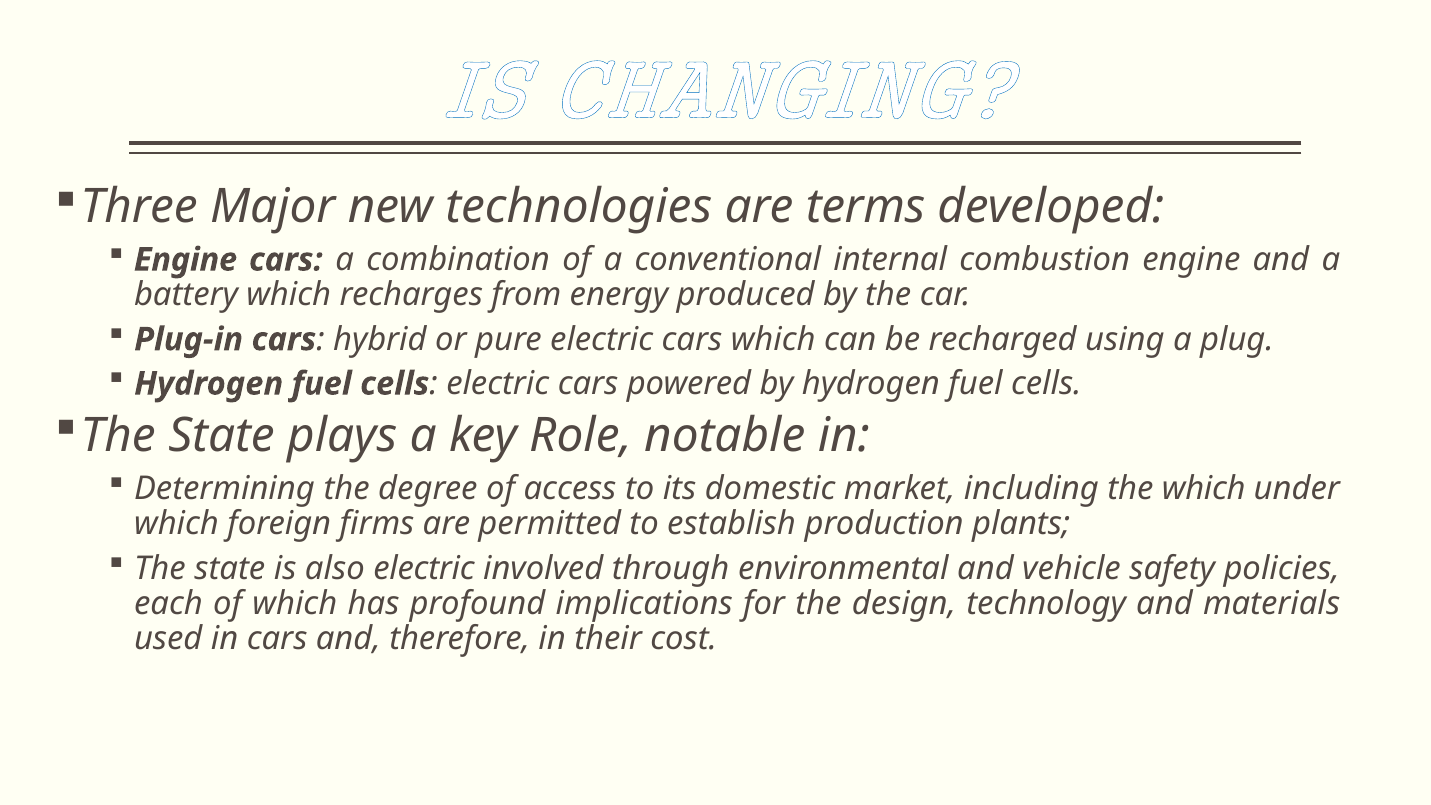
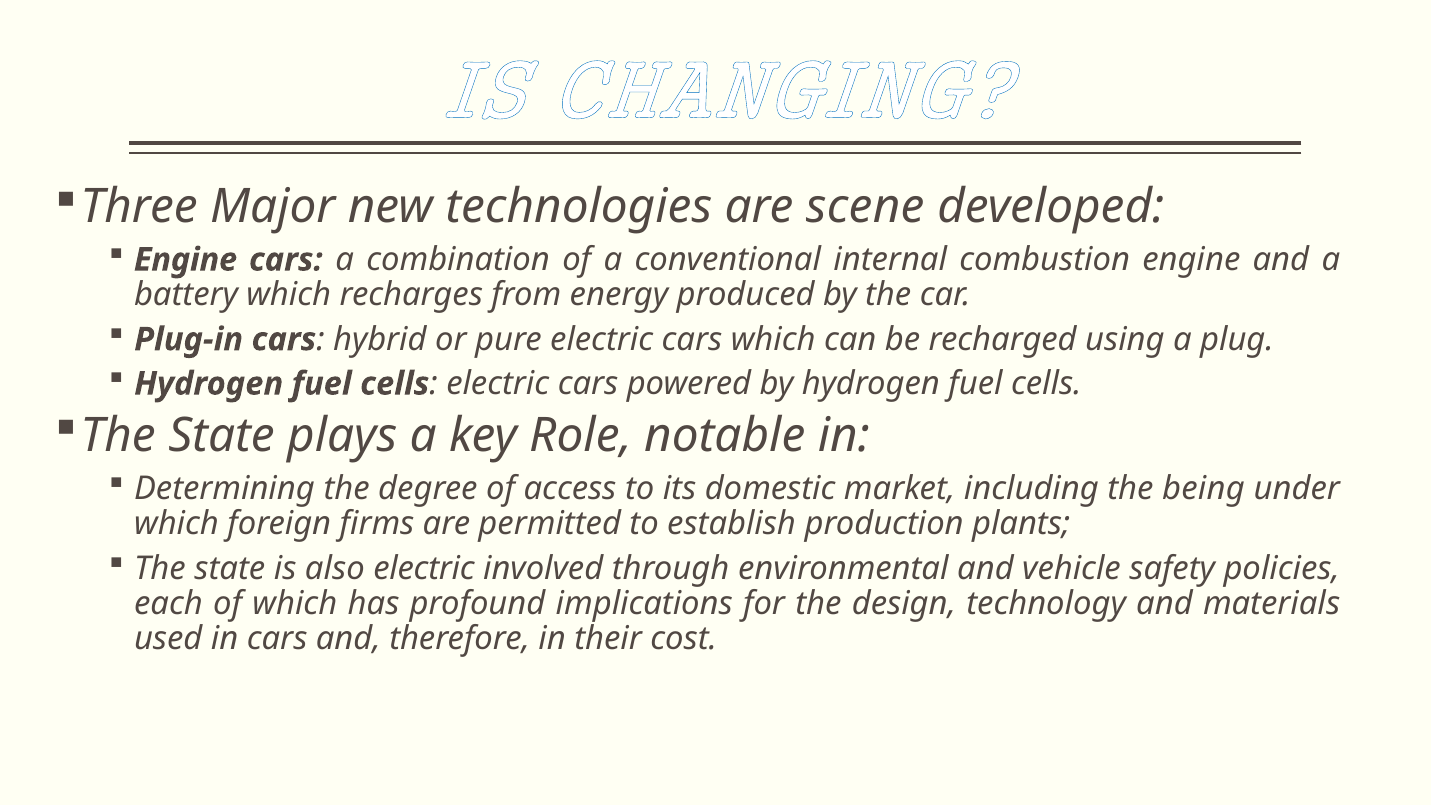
terms: terms -> scene
the which: which -> being
